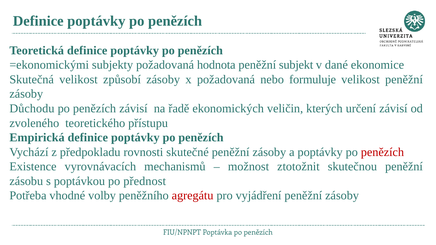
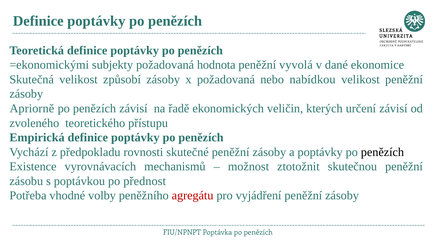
subjekt: subjekt -> vyvolá
formuluje: formuluje -> nabídkou
Důchodu: Důchodu -> Apriorně
penězích at (382, 152) colour: red -> black
